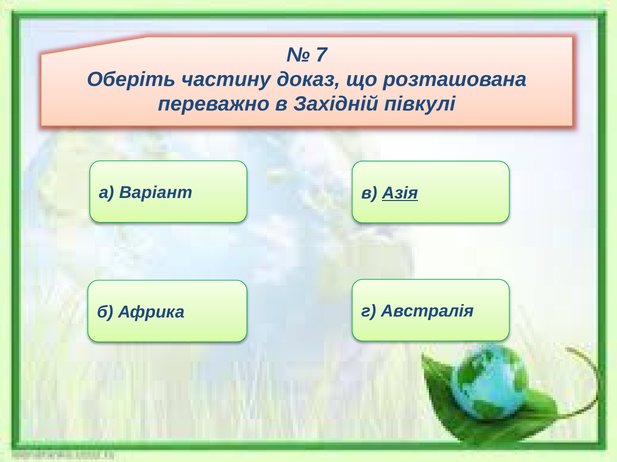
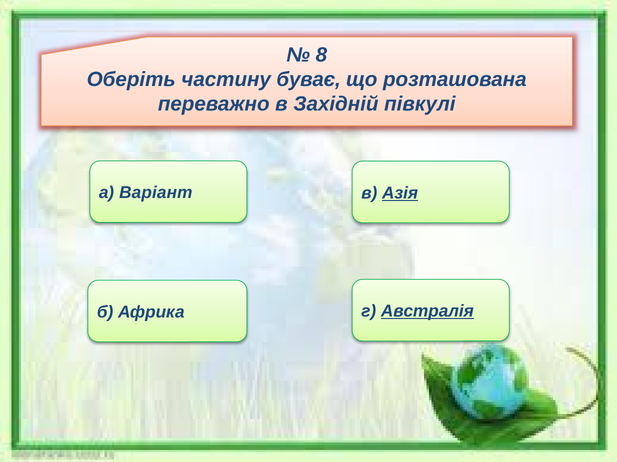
7: 7 -> 8
доказ: доказ -> буває
Австралія underline: none -> present
